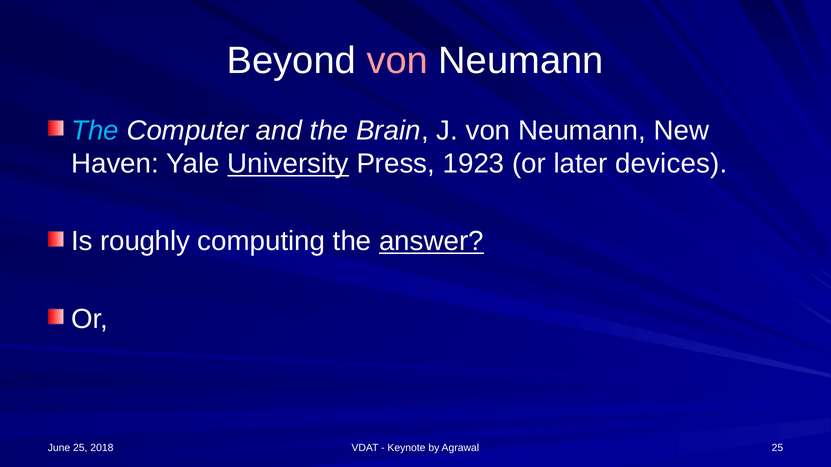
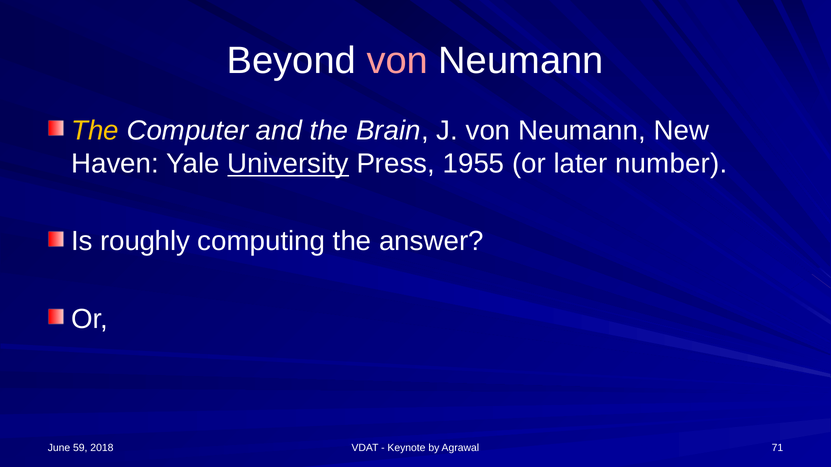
The at (95, 131) colour: light blue -> yellow
1923: 1923 -> 1955
devices: devices -> number
answer underline: present -> none
June 25: 25 -> 59
Agrawal 25: 25 -> 71
